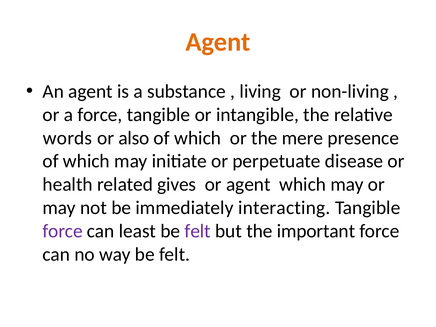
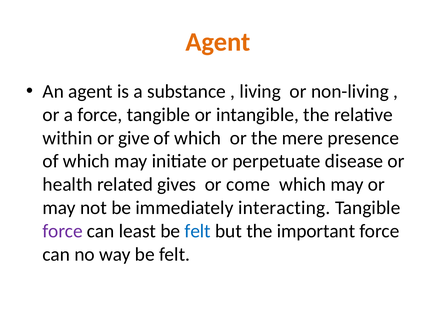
words: words -> within
also: also -> give
or agent: agent -> come
felt at (198, 231) colour: purple -> blue
